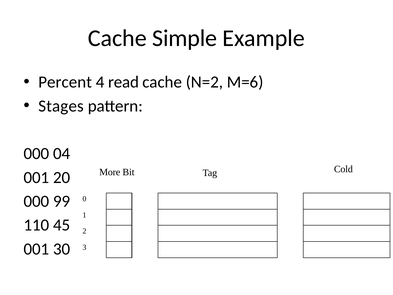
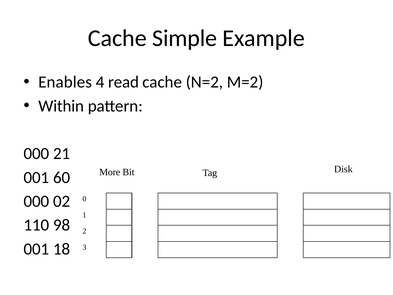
Percent: Percent -> Enables
M=6: M=6 -> M=2
Stages: Stages -> Within
04: 04 -> 21
Cold: Cold -> Disk
20: 20 -> 60
99: 99 -> 02
45: 45 -> 98
30: 30 -> 18
